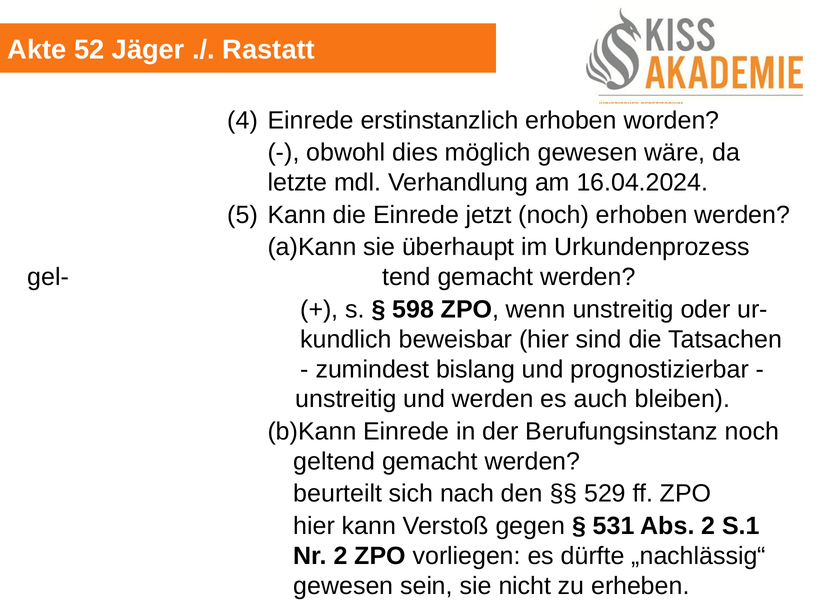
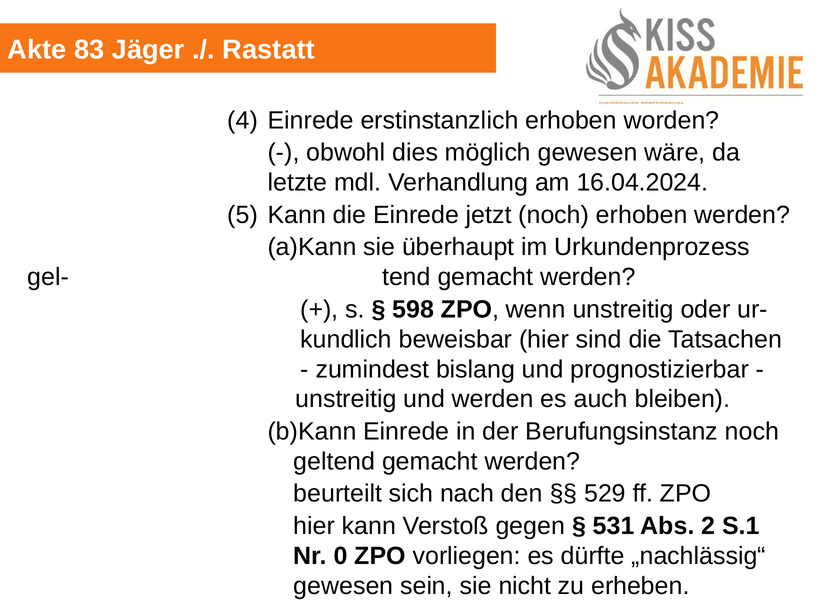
52: 52 -> 83
Nr 2: 2 -> 0
